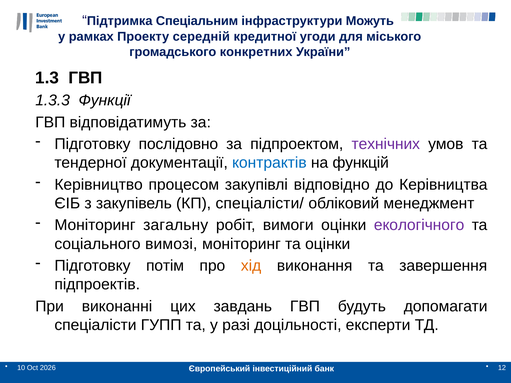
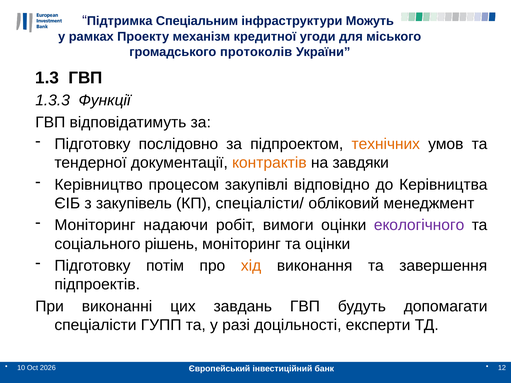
середній: середній -> механізм
конкретних: конкретних -> протоколів
технічних colour: purple -> orange
контрактів colour: blue -> orange
функцій: функцій -> завдяки
загальну: загальну -> надаючи
вимозі: вимозі -> рішень
